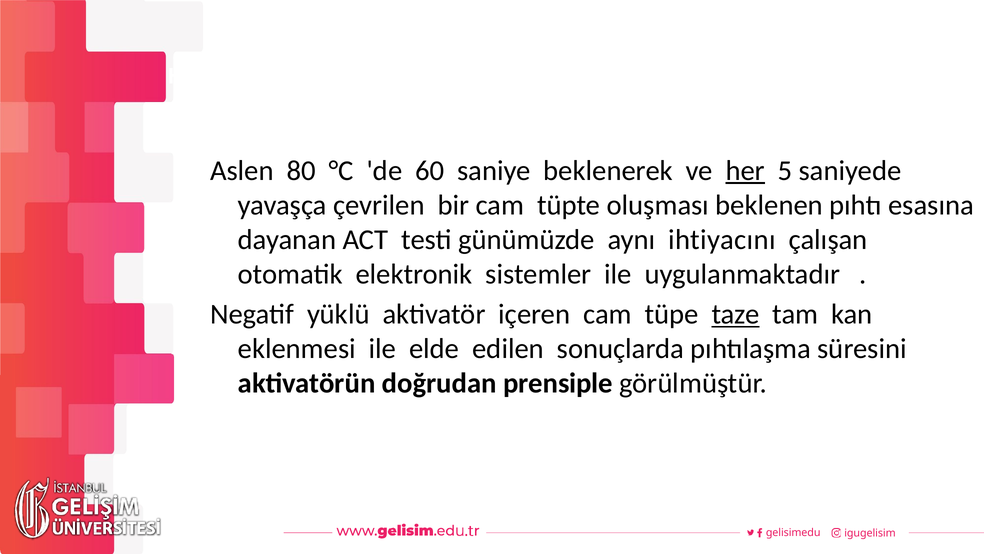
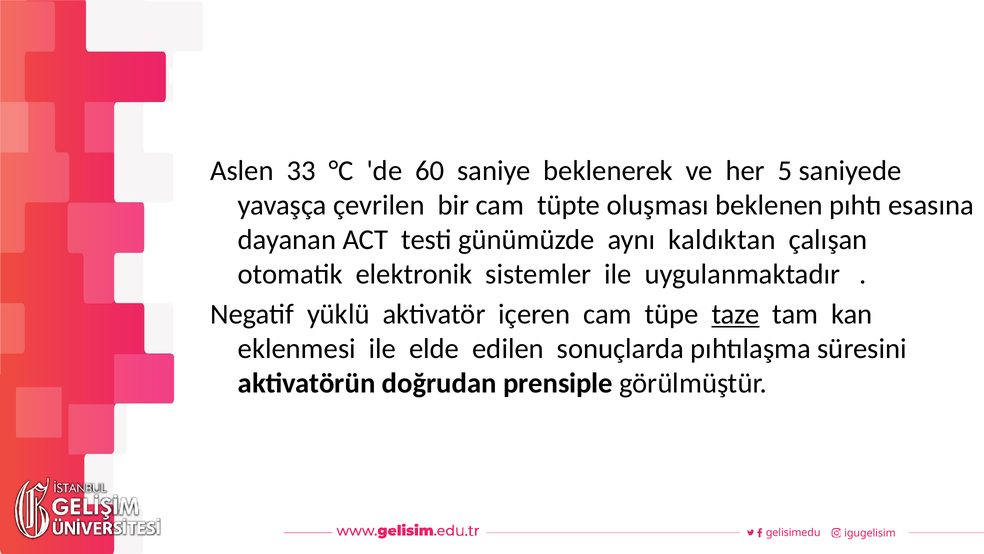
80: 80 -> 33
her underline: present -> none
ihtiyacını: ihtiyacını -> kaldıktan
